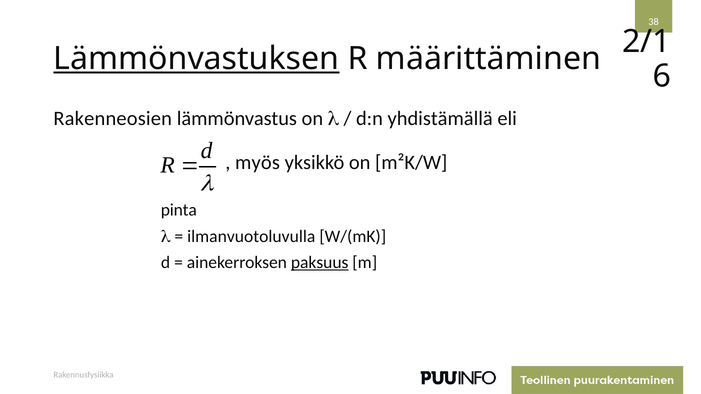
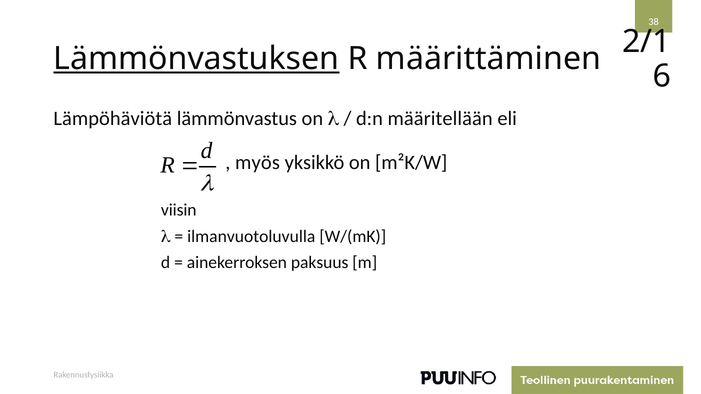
Rakenneosien: Rakenneosien -> Lämpöhäviötä
yhdistämällä: yhdistämällä -> määritellään
pinta: pinta -> viisin
paksuus underline: present -> none
